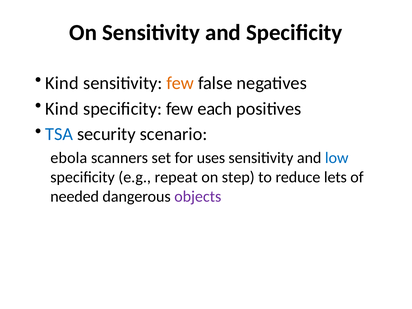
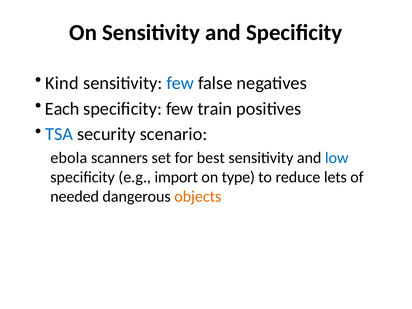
few at (180, 83) colour: orange -> blue
Kind at (62, 109): Kind -> Each
each: each -> train
uses: uses -> best
repeat: repeat -> import
step: step -> type
objects colour: purple -> orange
